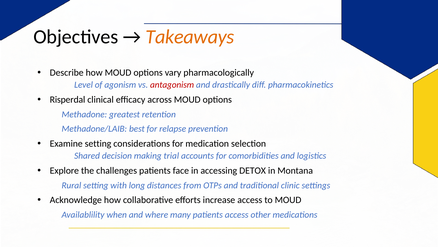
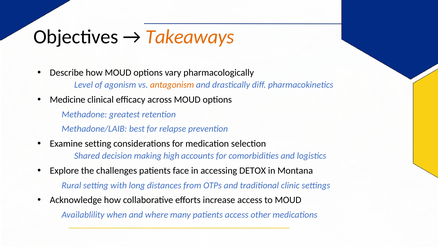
antagonism colour: red -> orange
Risperdal: Risperdal -> Medicine
trial: trial -> high
